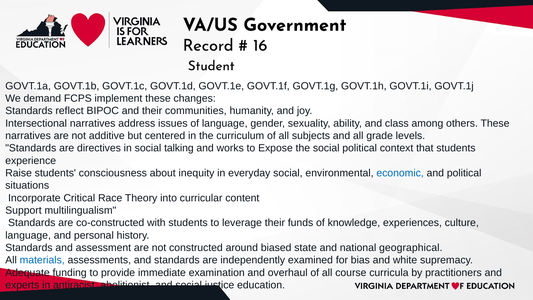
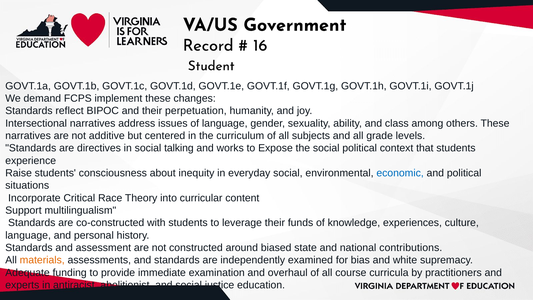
communities: communities -> perpetuation
geographical: geographical -> contributions
materials colour: blue -> orange
